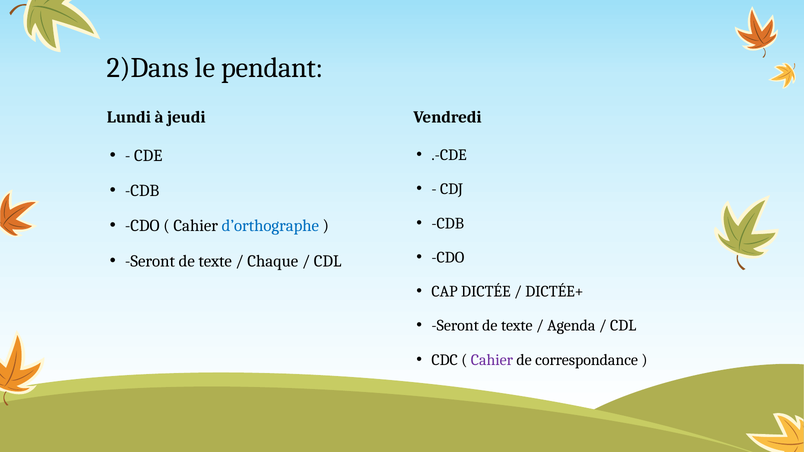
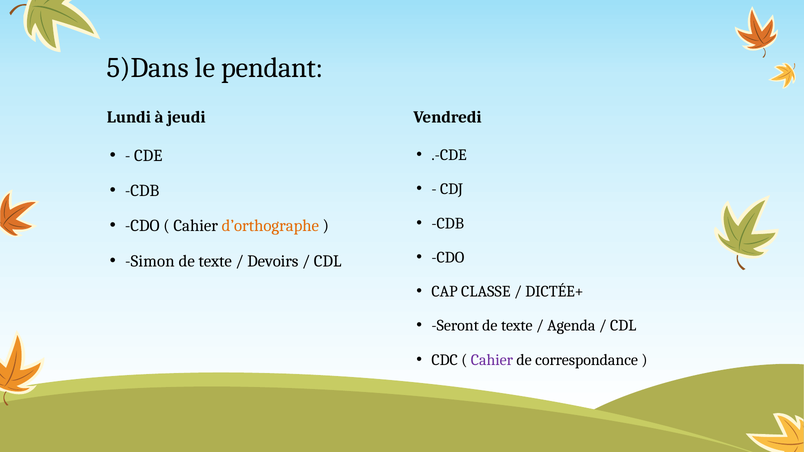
2)Dans: 2)Dans -> 5)Dans
d’orthographe colour: blue -> orange
Seront at (150, 261): Seront -> Simon
Chaque: Chaque -> Devoirs
DICTÉE: DICTÉE -> CLASSE
